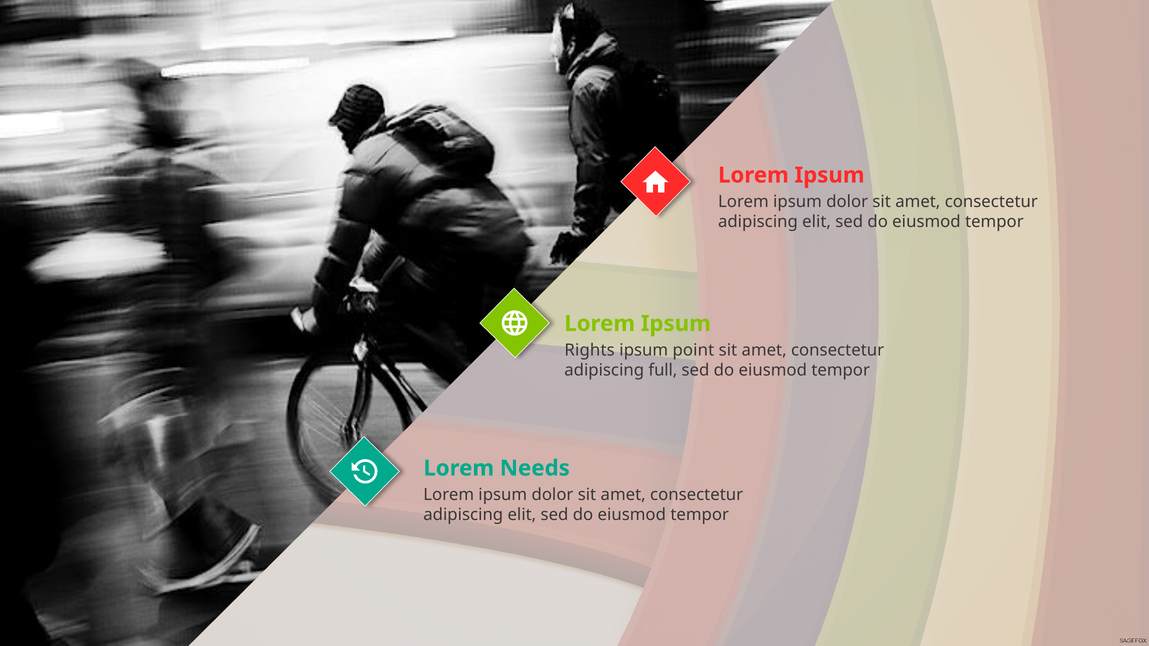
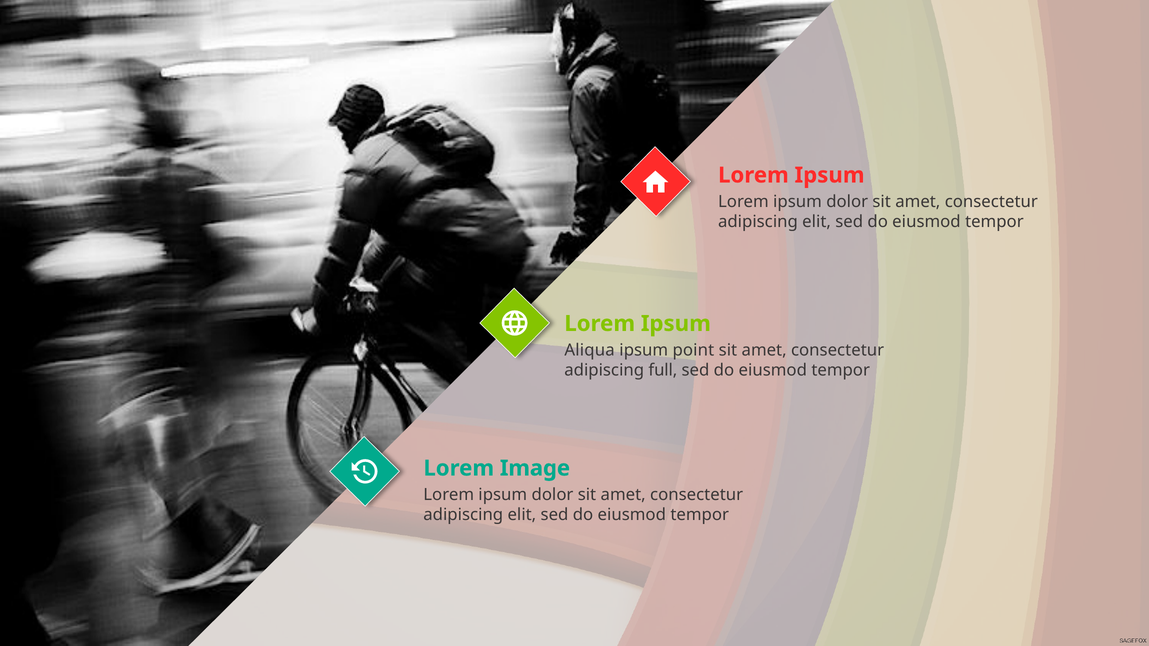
Rights: Rights -> Aliqua
Needs: Needs -> Image
